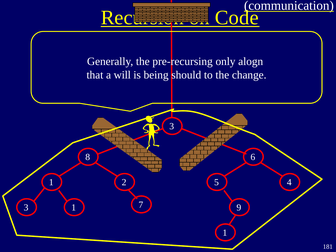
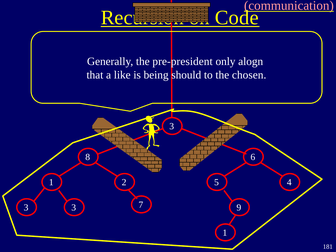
communication colour: white -> pink
pre-recursing: pre-recursing -> pre-president
will: will -> like
change: change -> chosen
3 1: 1 -> 3
